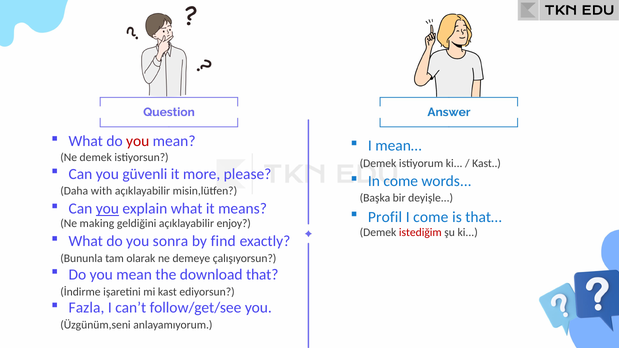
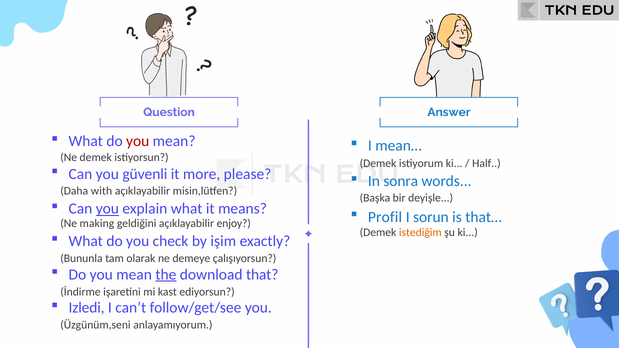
Kast at (487, 164): Kast -> Half
In come: come -> sonra
I come: come -> sorun
istediğim colour: red -> orange
sonra: sonra -> check
find: find -> işim
the underline: none -> present
Fazla: Fazla -> Izledi
